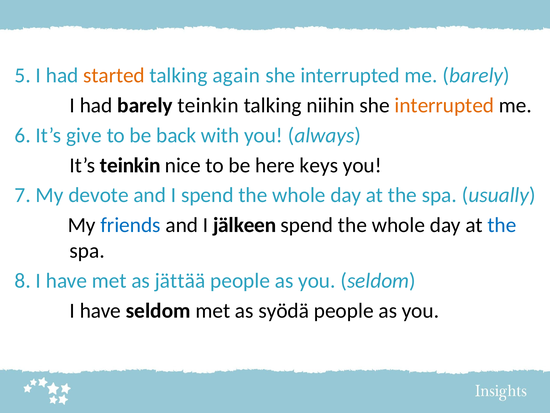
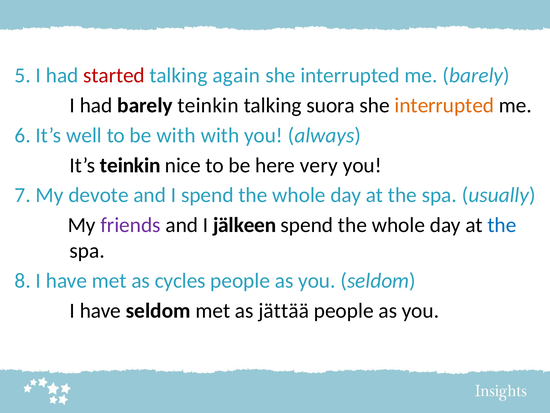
started colour: orange -> red
niihin: niihin -> suora
give: give -> well
be back: back -> with
keys: keys -> very
friends colour: blue -> purple
jättää: jättää -> cycles
syödä: syödä -> jättää
